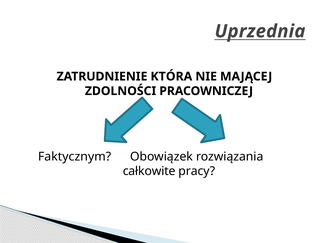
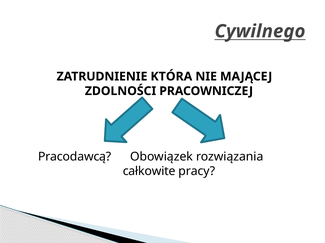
Uprzednia: Uprzednia -> Cywilnego
Faktycznym: Faktycznym -> Pracodawcą
